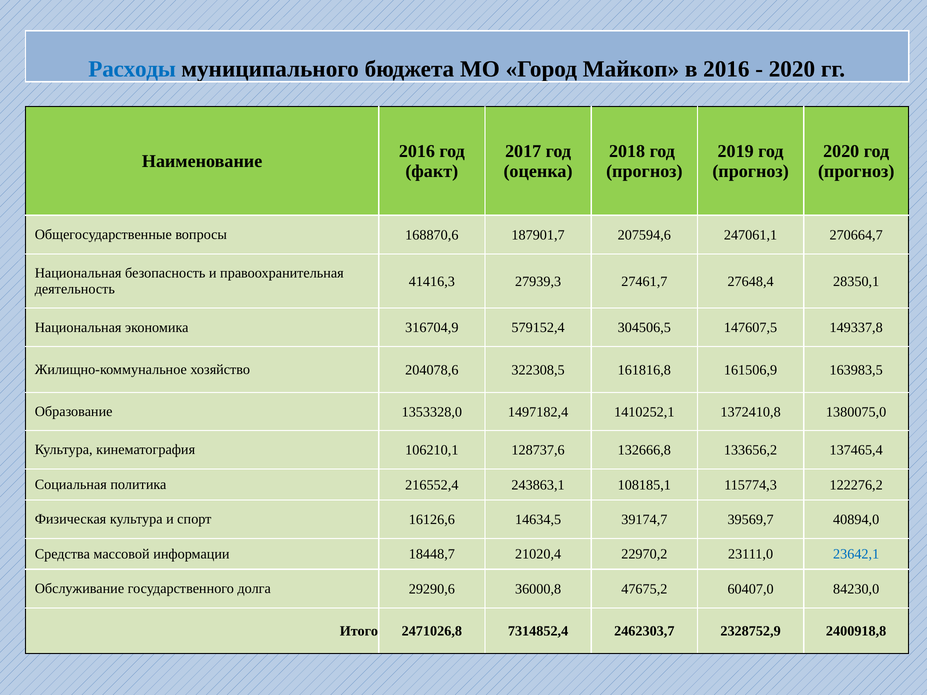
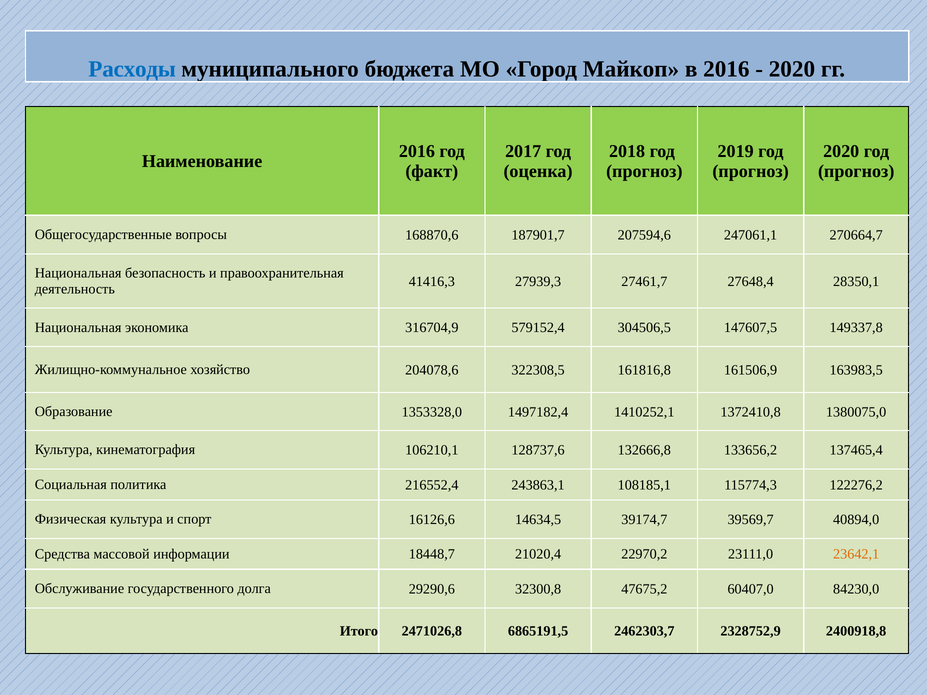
23642,1 colour: blue -> orange
36000,8: 36000,8 -> 32300,8
7314852,4: 7314852,4 -> 6865191,5
